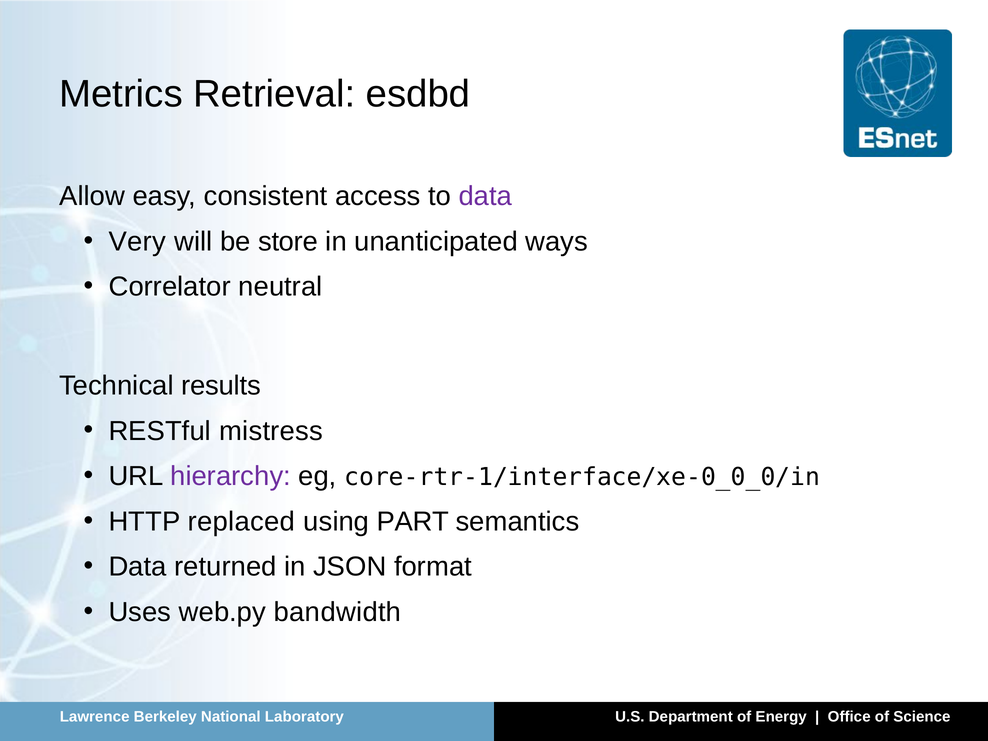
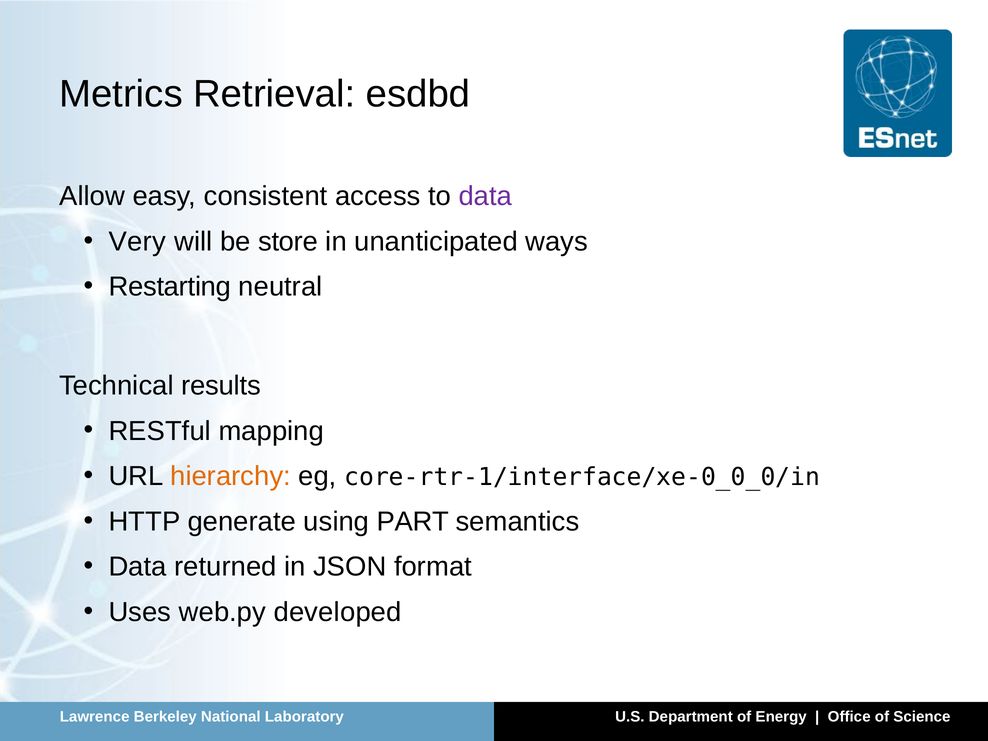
Correlator: Correlator -> Restarting
mistress: mistress -> mapping
hierarchy colour: purple -> orange
replaced: replaced -> generate
bandwidth: bandwidth -> developed
